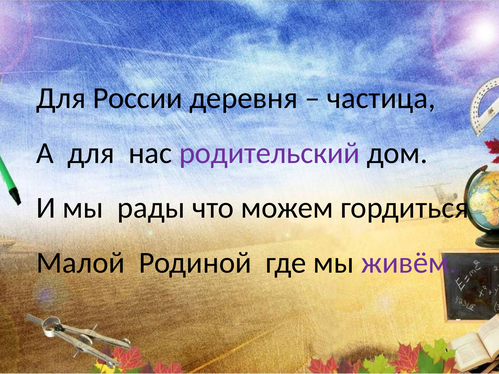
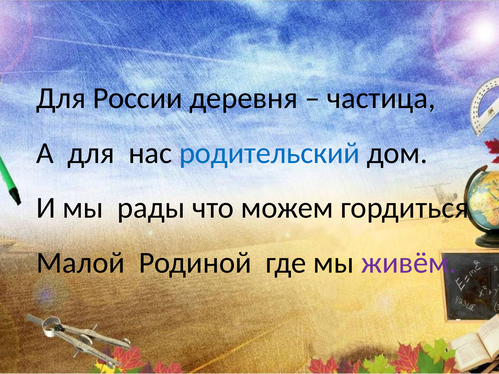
родительский colour: purple -> blue
